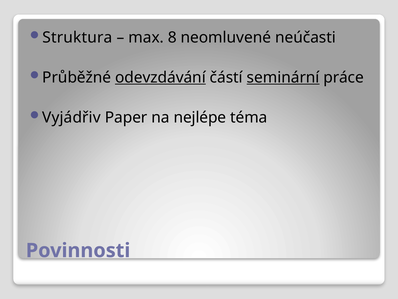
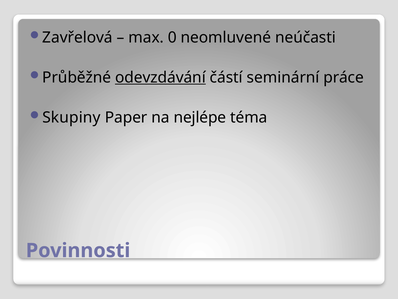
Struktura: Struktura -> Zavřelová
8: 8 -> 0
seminární underline: present -> none
Vyjádřiv: Vyjádřiv -> Skupiny
